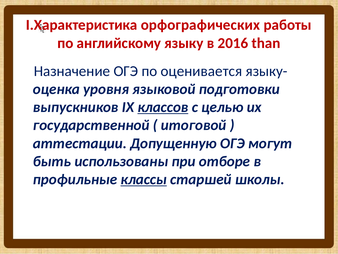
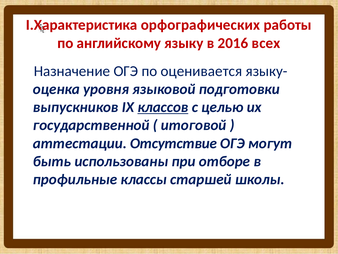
than: than -> всех
Допущенную: Допущенную -> Отсутствие
классы underline: present -> none
